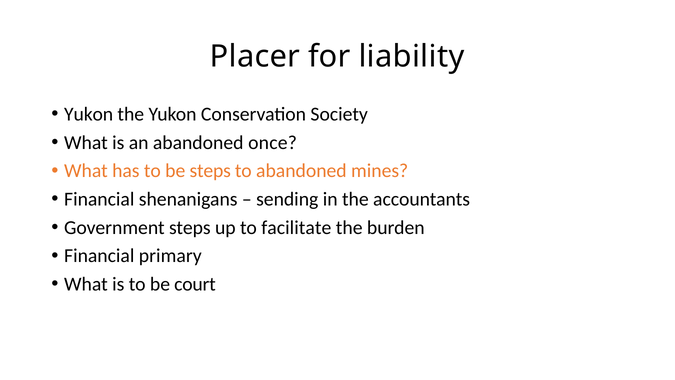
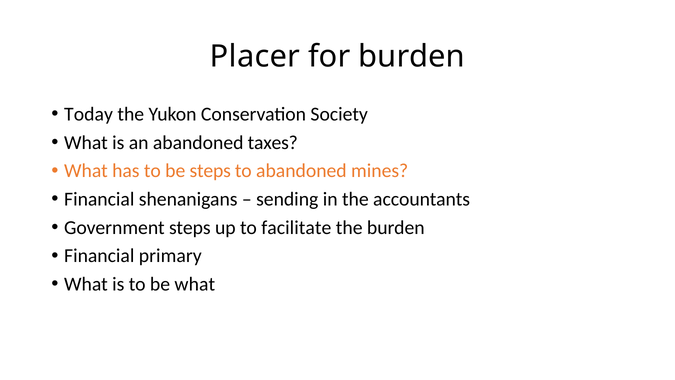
for liability: liability -> burden
Yukon at (89, 114): Yukon -> Today
once: once -> taxes
be court: court -> what
